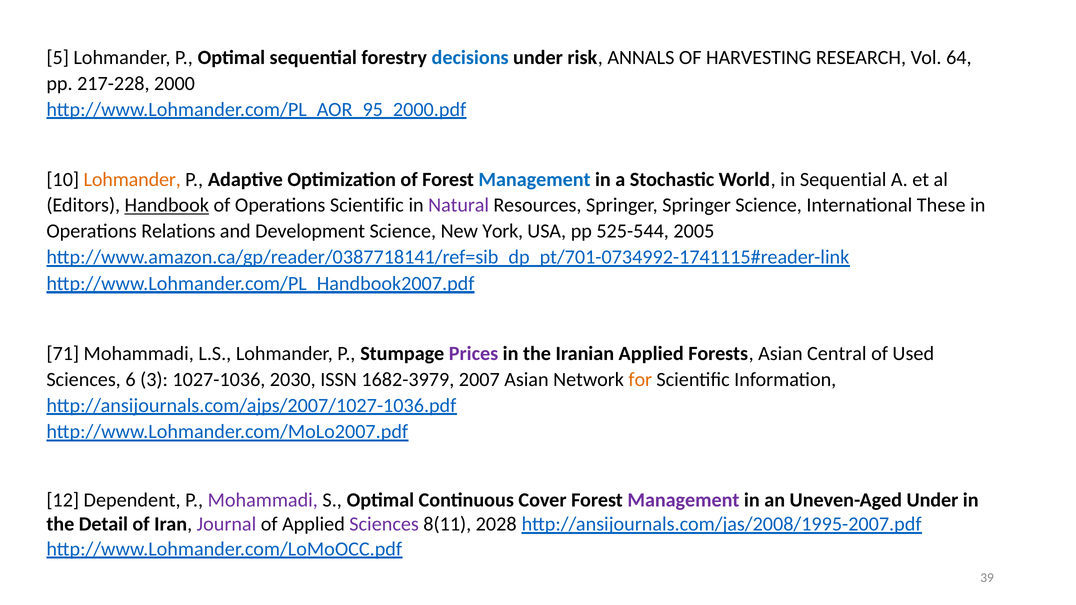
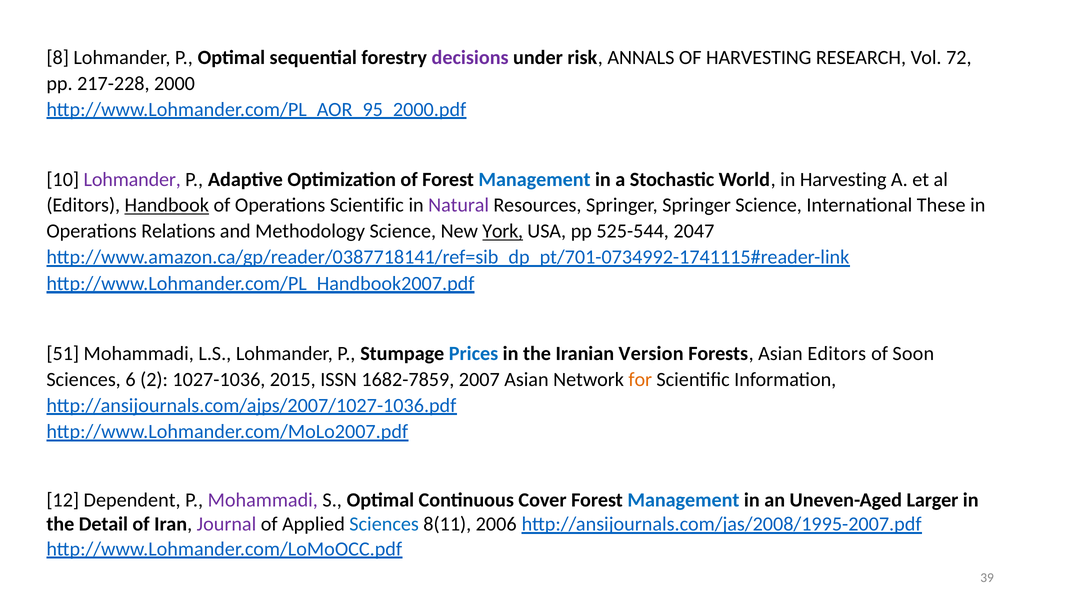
5: 5 -> 8
decisions colour: blue -> purple
64: 64 -> 72
Lohmander at (132, 180) colour: orange -> purple
in Sequential: Sequential -> Harvesting
Development: Development -> Methodology
York underline: none -> present
2005: 2005 -> 2047
71: 71 -> 51
Prices colour: purple -> blue
Iranian Applied: Applied -> Version
Asian Central: Central -> Editors
Used: Used -> Soon
3: 3 -> 2
2030: 2030 -> 2015
1682-3979: 1682-3979 -> 1682-7859
Management at (683, 500) colour: purple -> blue
Uneven-Aged Under: Under -> Larger
Sciences at (384, 524) colour: purple -> blue
2028: 2028 -> 2006
